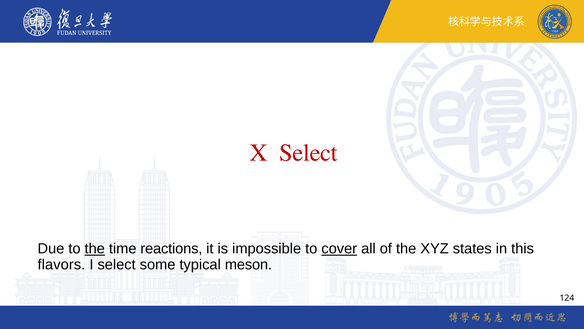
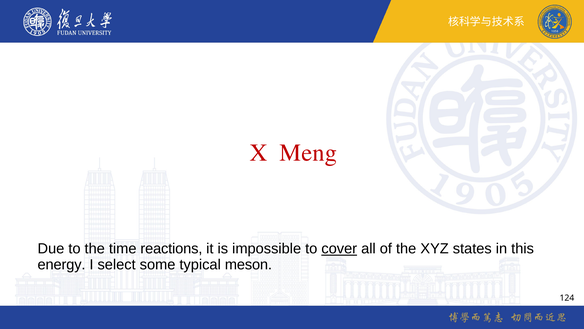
X Select: Select -> Meng
the at (95, 248) underline: present -> none
flavors: flavors -> energy
